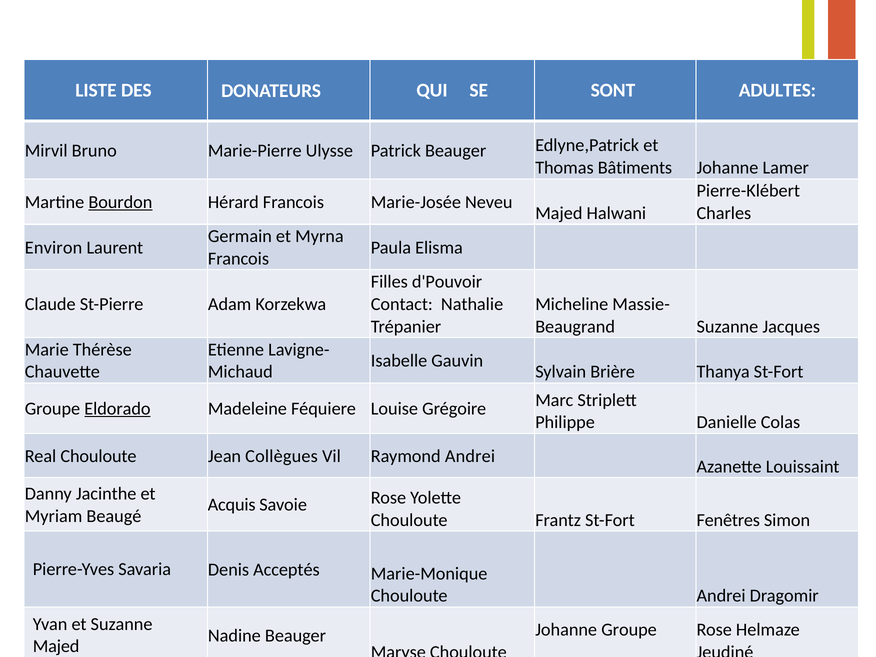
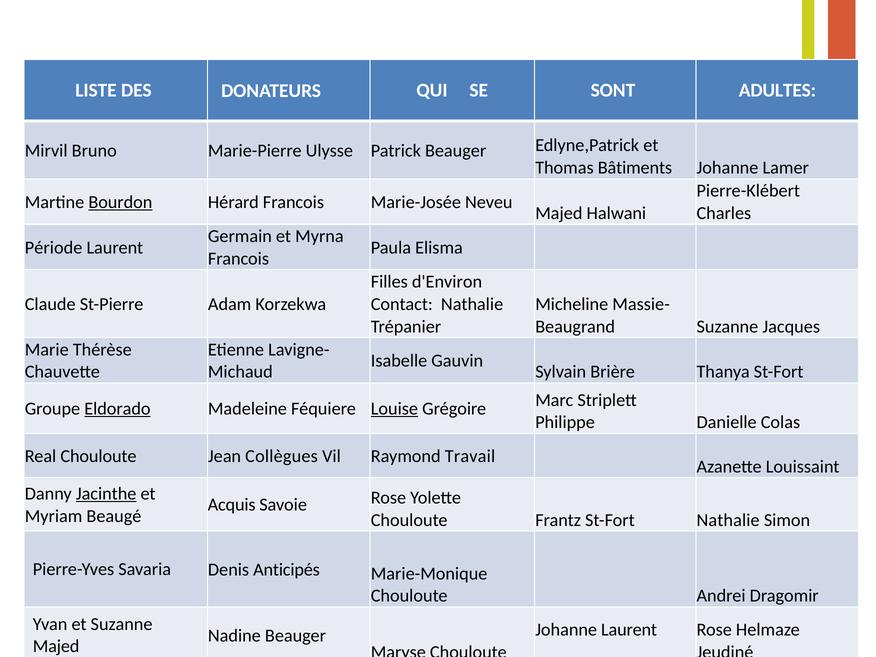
Environ: Environ -> Période
d'Pouvoir: d'Pouvoir -> d'Environ
Louise underline: none -> present
Raymond Andrei: Andrei -> Travail
Jacinthe underline: none -> present
St-Fort Fenêtres: Fenêtres -> Nathalie
Acceptés: Acceptés -> Anticipés
Johanne Groupe: Groupe -> Laurent
